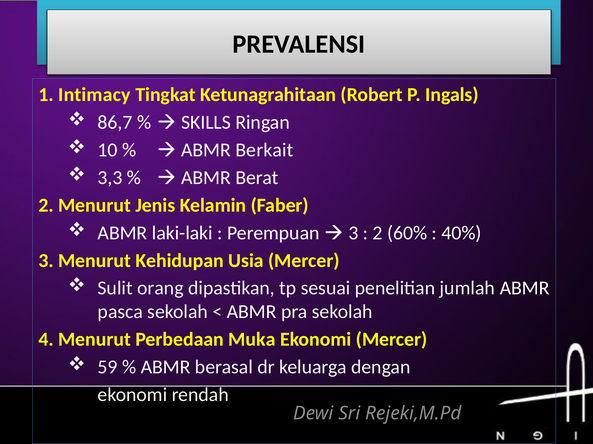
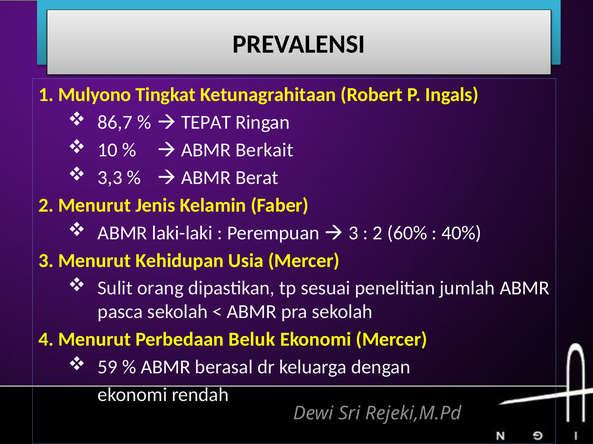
Intimacy: Intimacy -> Mulyono
SKILLS: SKILLS -> TEPAT
Muka: Muka -> Beluk
